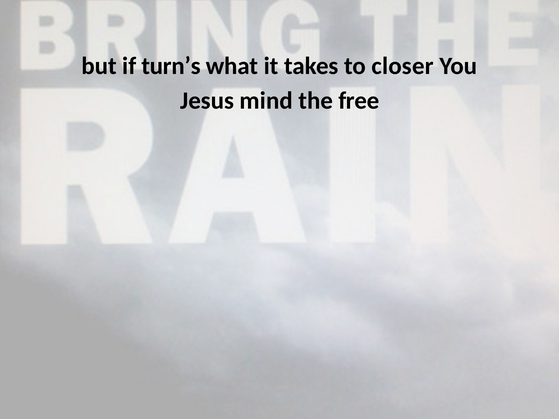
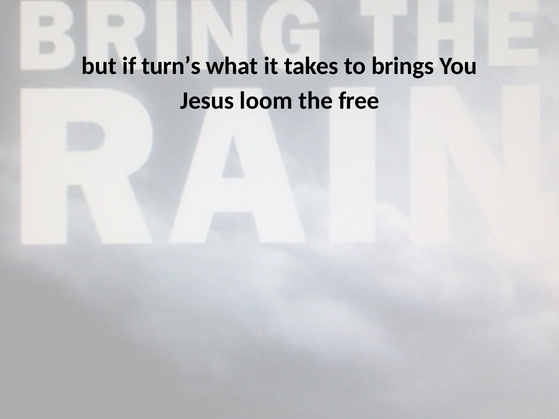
closer: closer -> brings
mind: mind -> loom
